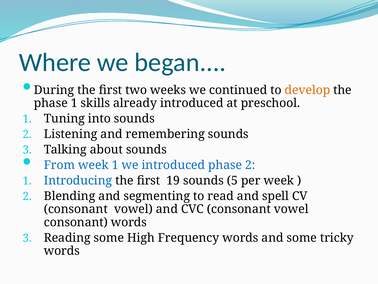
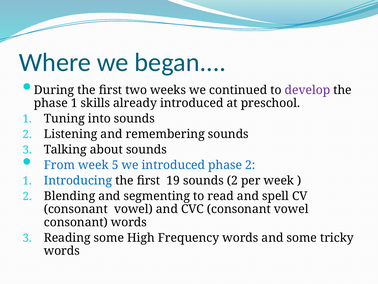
develop colour: orange -> purple
week 1: 1 -> 5
19 sounds 5: 5 -> 2
